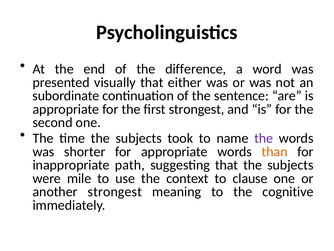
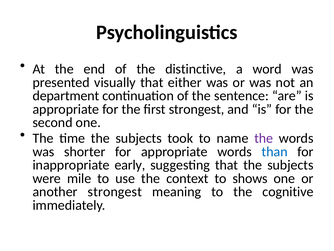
difference: difference -> distinctive
subordinate: subordinate -> department
than colour: orange -> blue
path: path -> early
clause: clause -> shows
